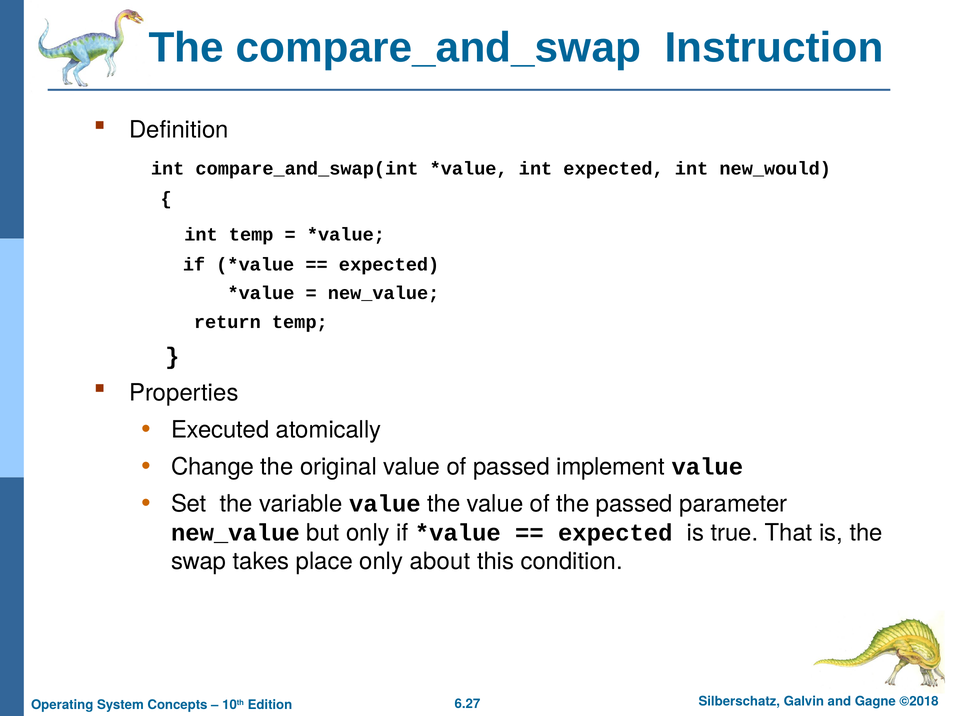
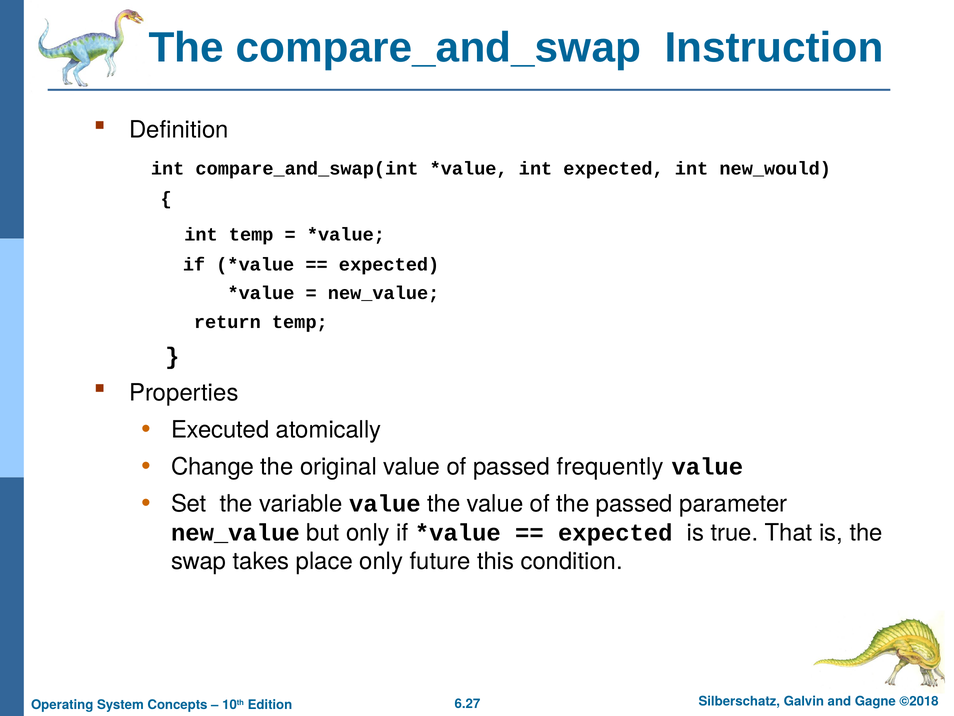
implement: implement -> frequently
about: about -> future
